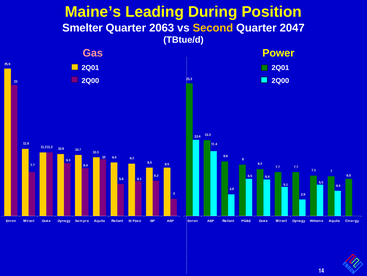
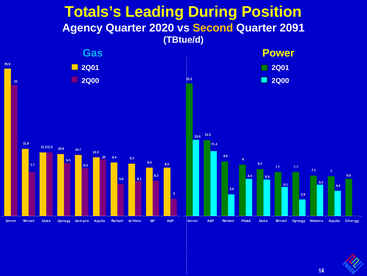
Maine’s: Maine’s -> Totals’s
Smelter: Smelter -> Agency
2063: 2063 -> 2020
2047: 2047 -> 2091
Gas colour: pink -> light blue
